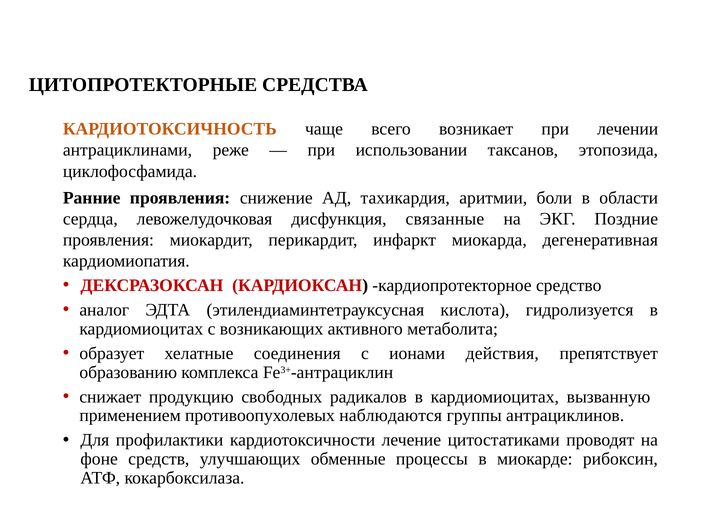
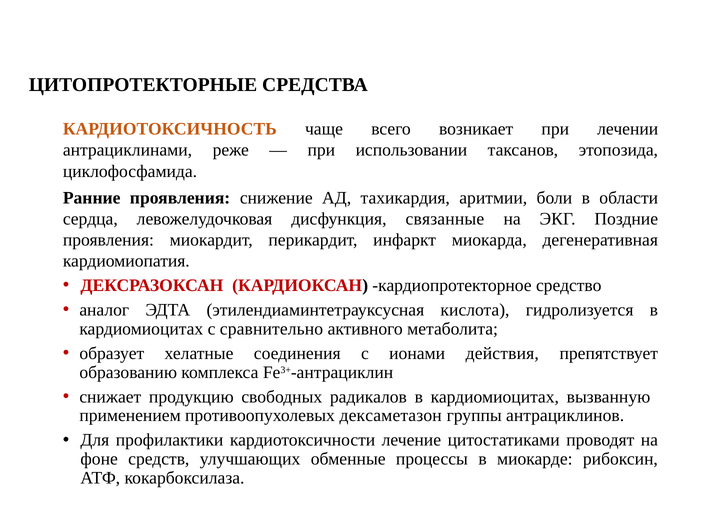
возникающих: возникающих -> сравнительно
наблюдаются: наблюдаются -> дексаметазон
